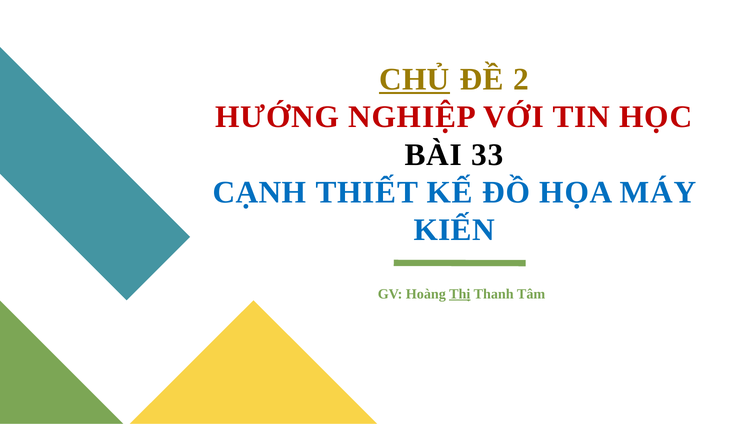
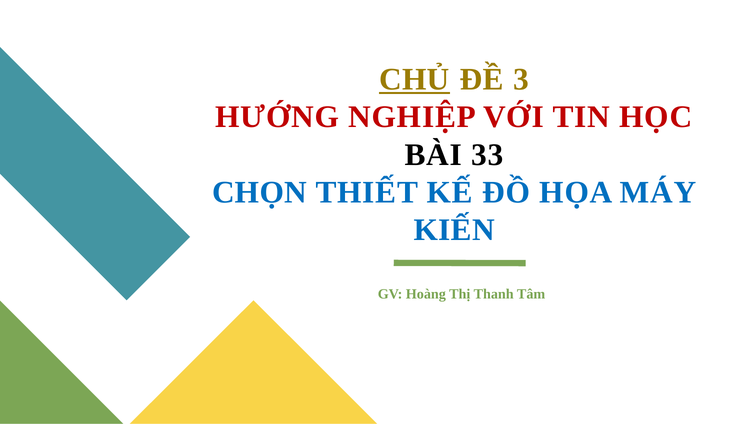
2: 2 -> 3
CẠNH: CẠNH -> CHỌN
Thị underline: present -> none
